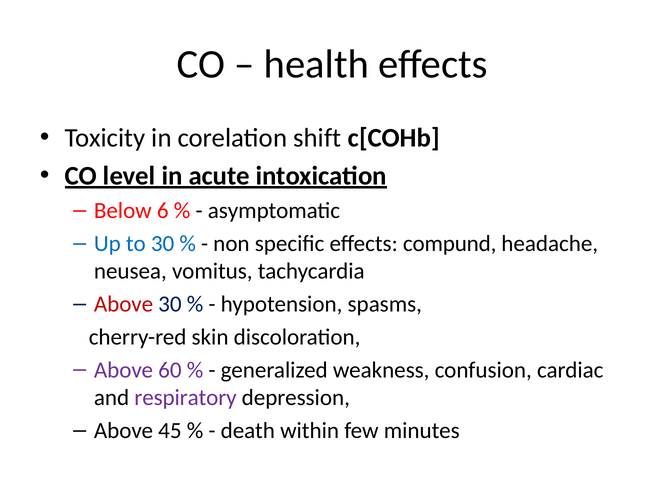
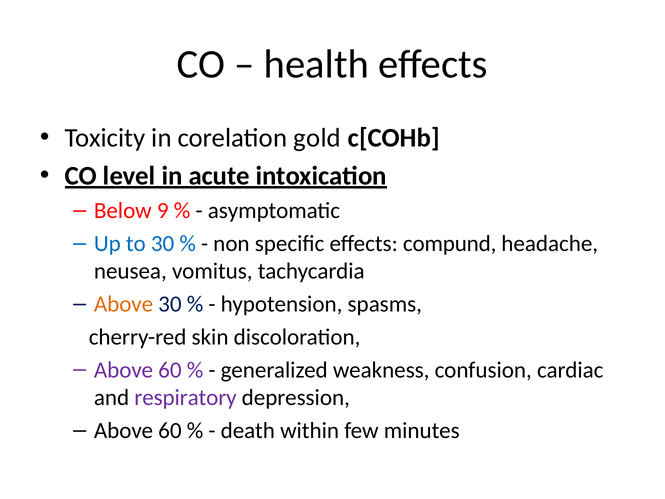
shift: shift -> gold
6: 6 -> 9
Above at (124, 304) colour: red -> orange
45 at (170, 430): 45 -> 60
